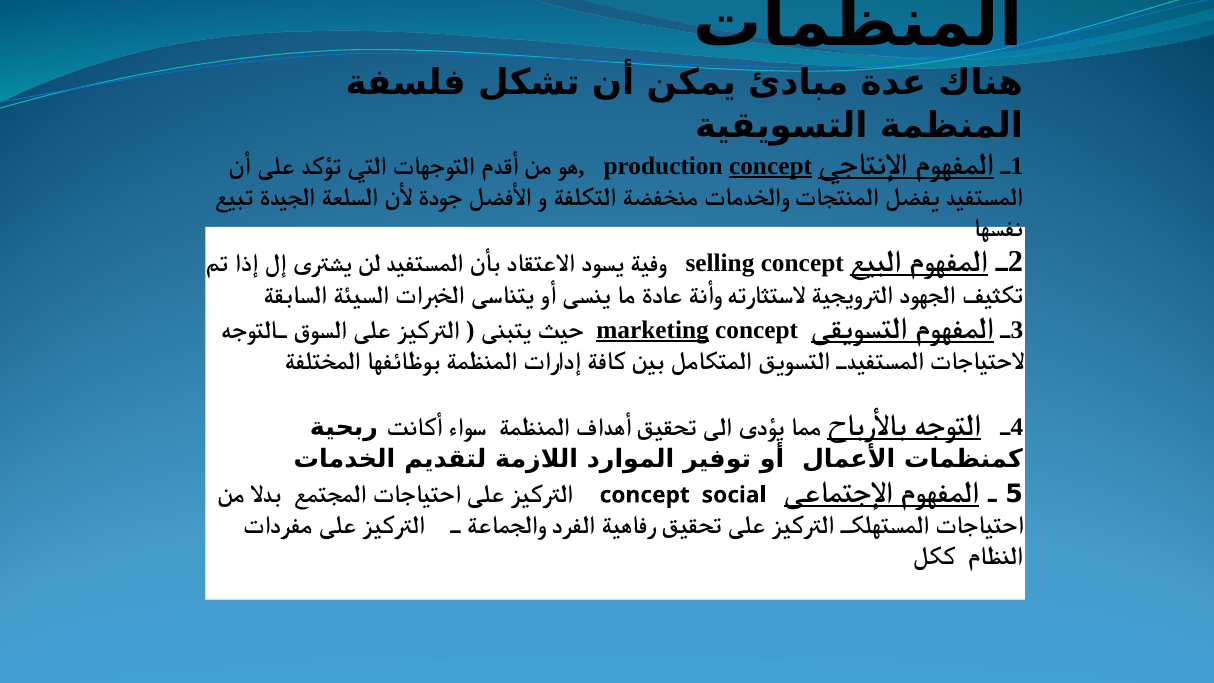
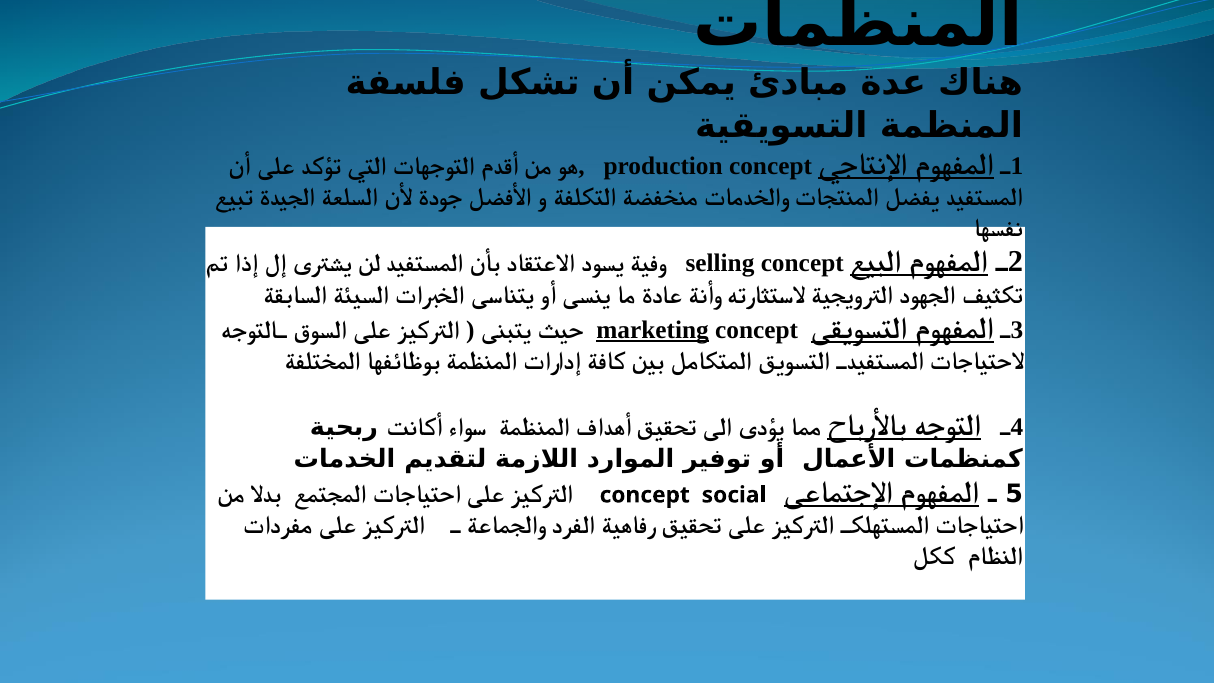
concept at (771, 166) underline: present -> none
